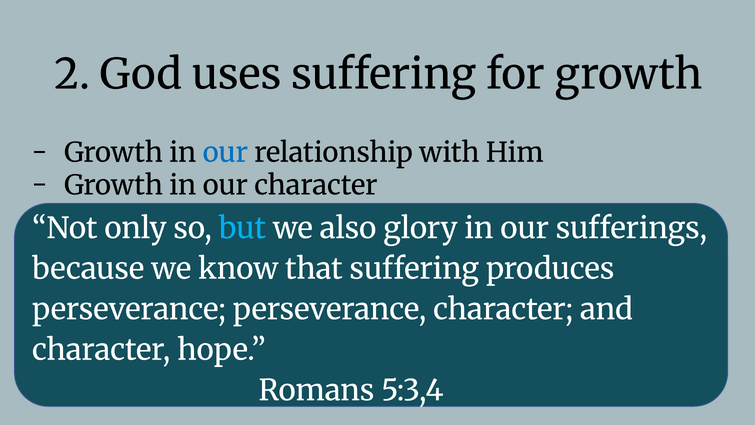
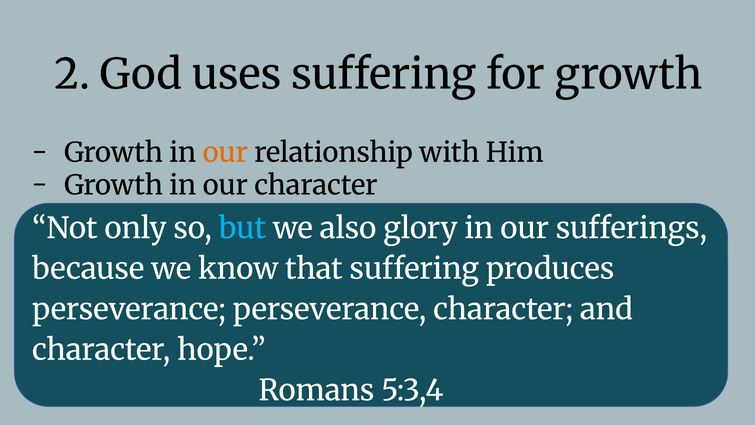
our at (225, 153) colour: blue -> orange
